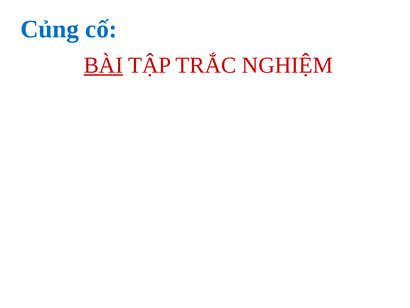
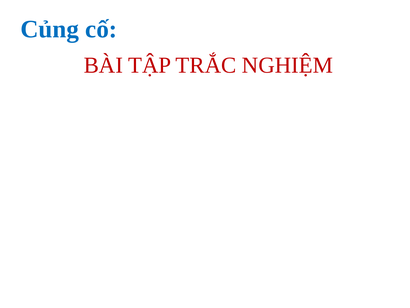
BÀI underline: present -> none
